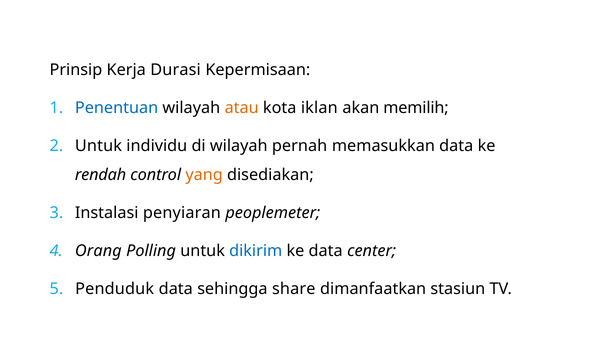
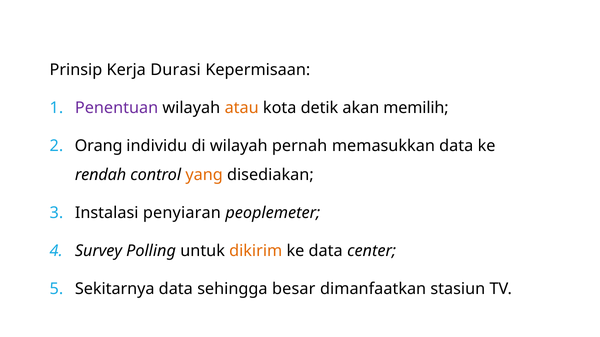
Penentuan colour: blue -> purple
iklan: iklan -> detik
Untuk at (98, 146): Untuk -> Orang
Orang: Orang -> Survey
dikirim colour: blue -> orange
Penduduk: Penduduk -> Sekitarnya
share: share -> besar
